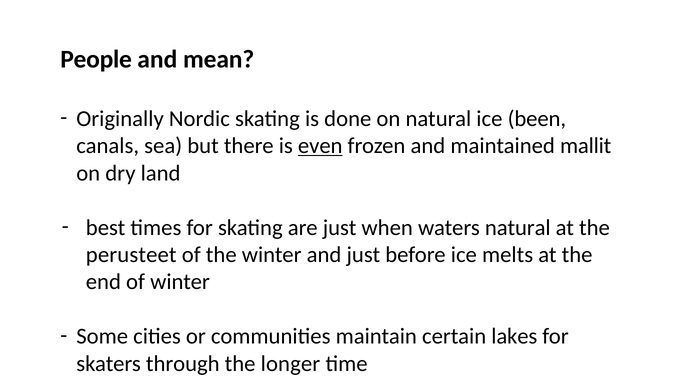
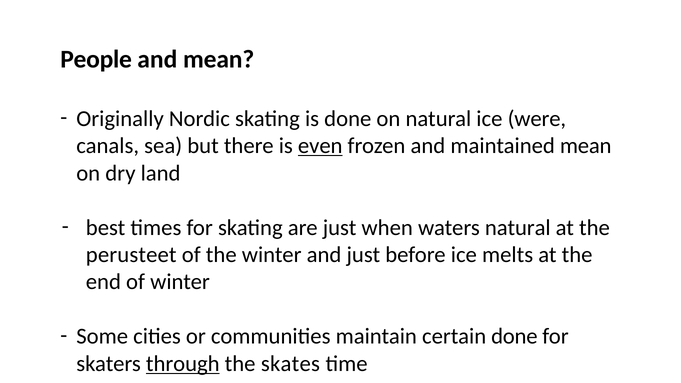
been: been -> were
maintained mallit: mallit -> mean
certain lakes: lakes -> done
through underline: none -> present
longer: longer -> skates
